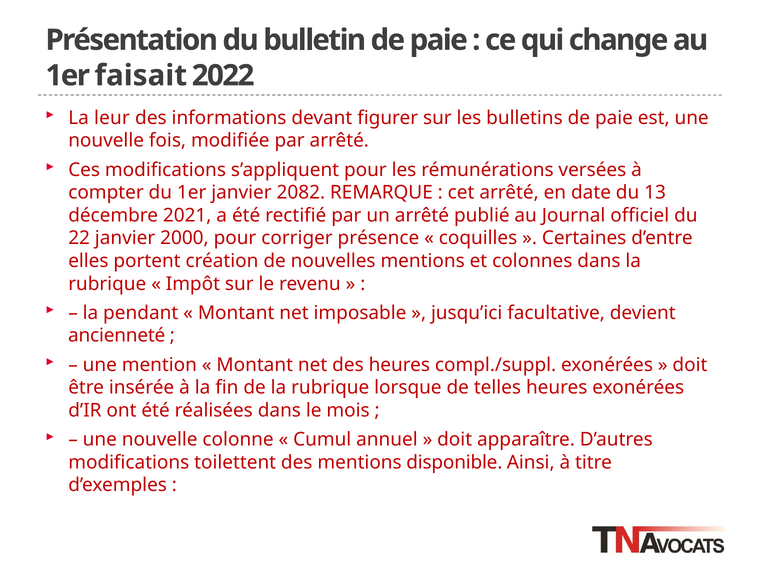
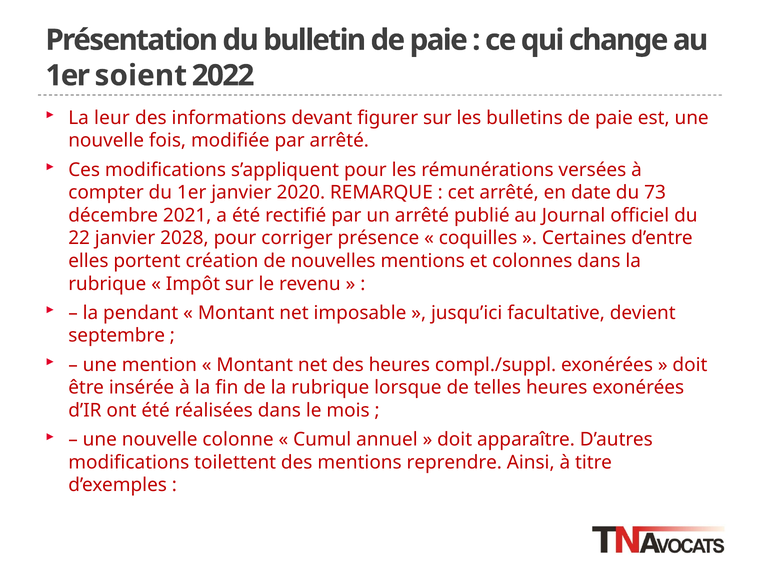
faisait: faisait -> soient
2082: 2082 -> 2020
13: 13 -> 73
2000: 2000 -> 2028
ancienneté: ancienneté -> septembre
disponible: disponible -> reprendre
